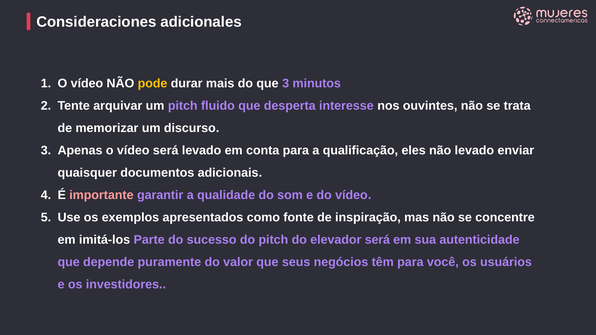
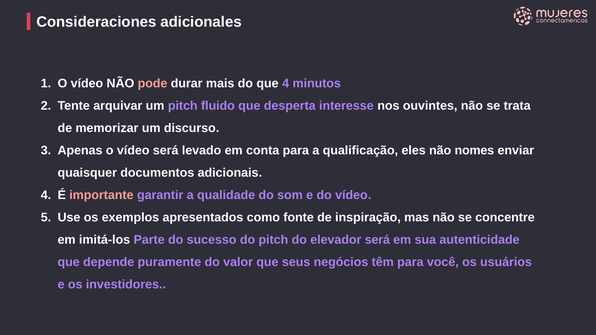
pode colour: yellow -> pink
que 3: 3 -> 4
não levado: levado -> nomes
